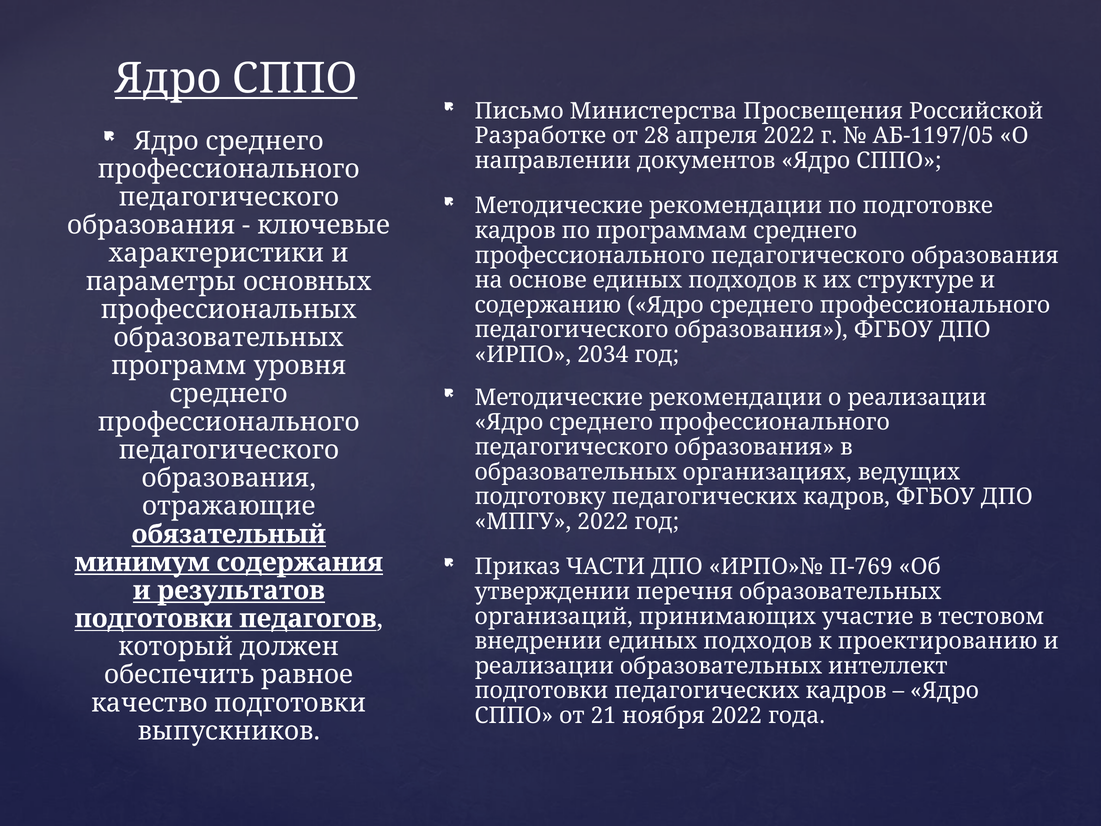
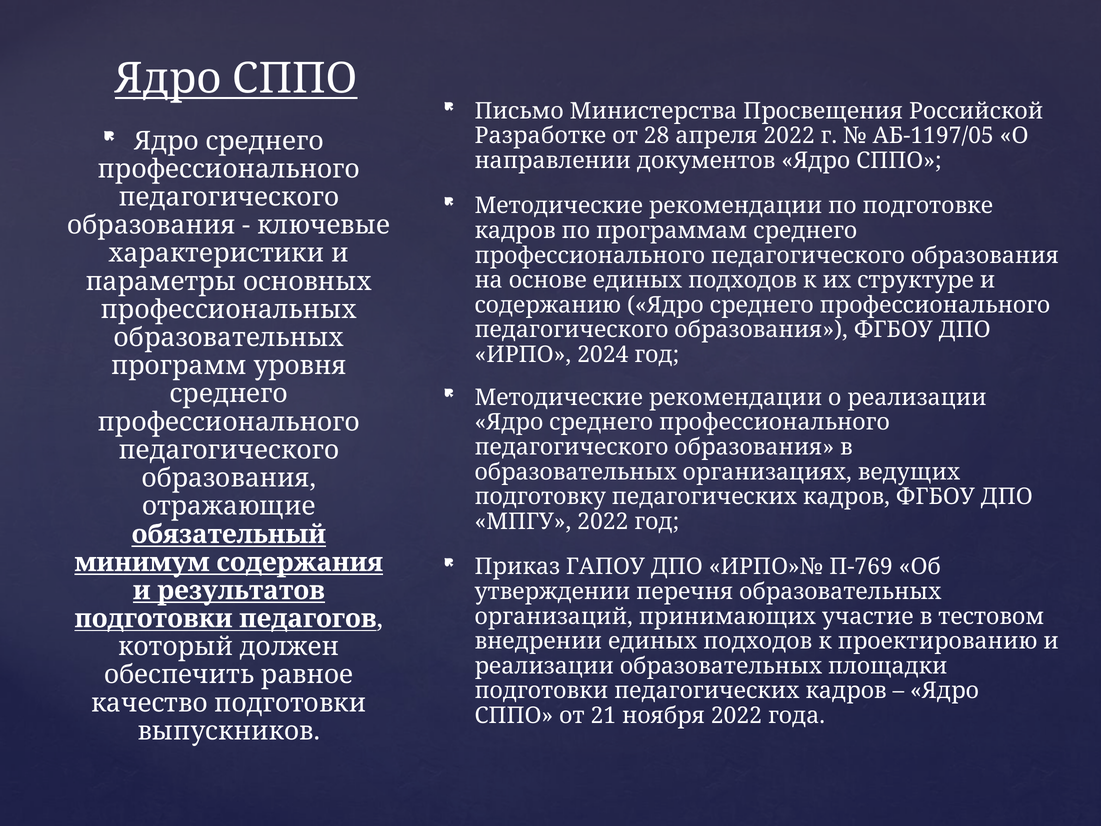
2034: 2034 -> 2024
ЧАСТИ: ЧАСТИ -> ГАПОУ
интеллект: интеллект -> площадки
